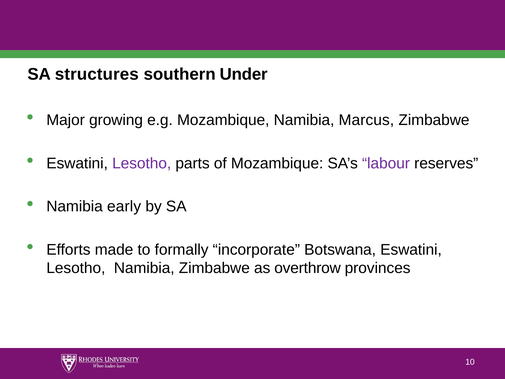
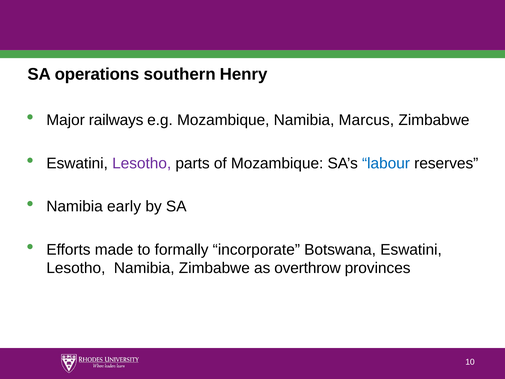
structures: structures -> operations
Under: Under -> Henry
growing: growing -> railways
labour colour: purple -> blue
